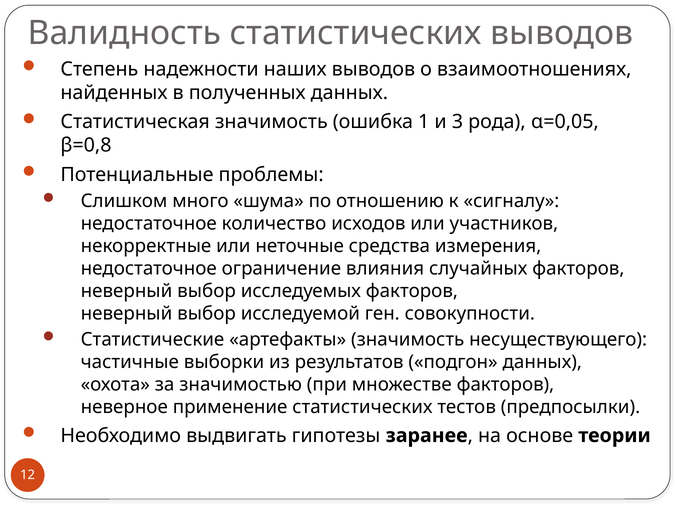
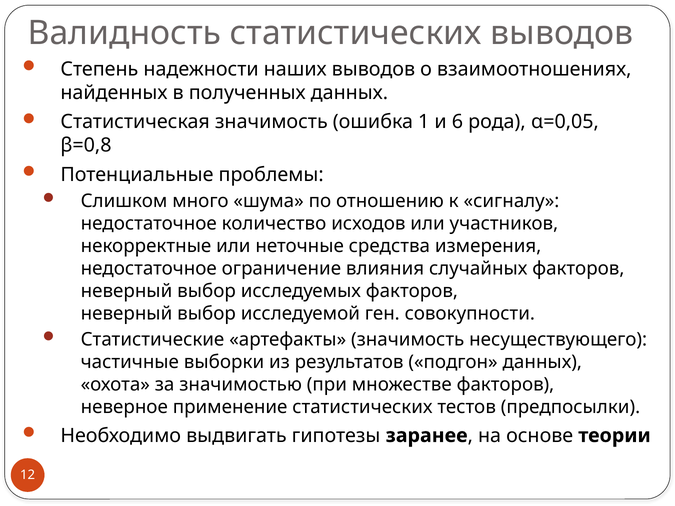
3: 3 -> 6
